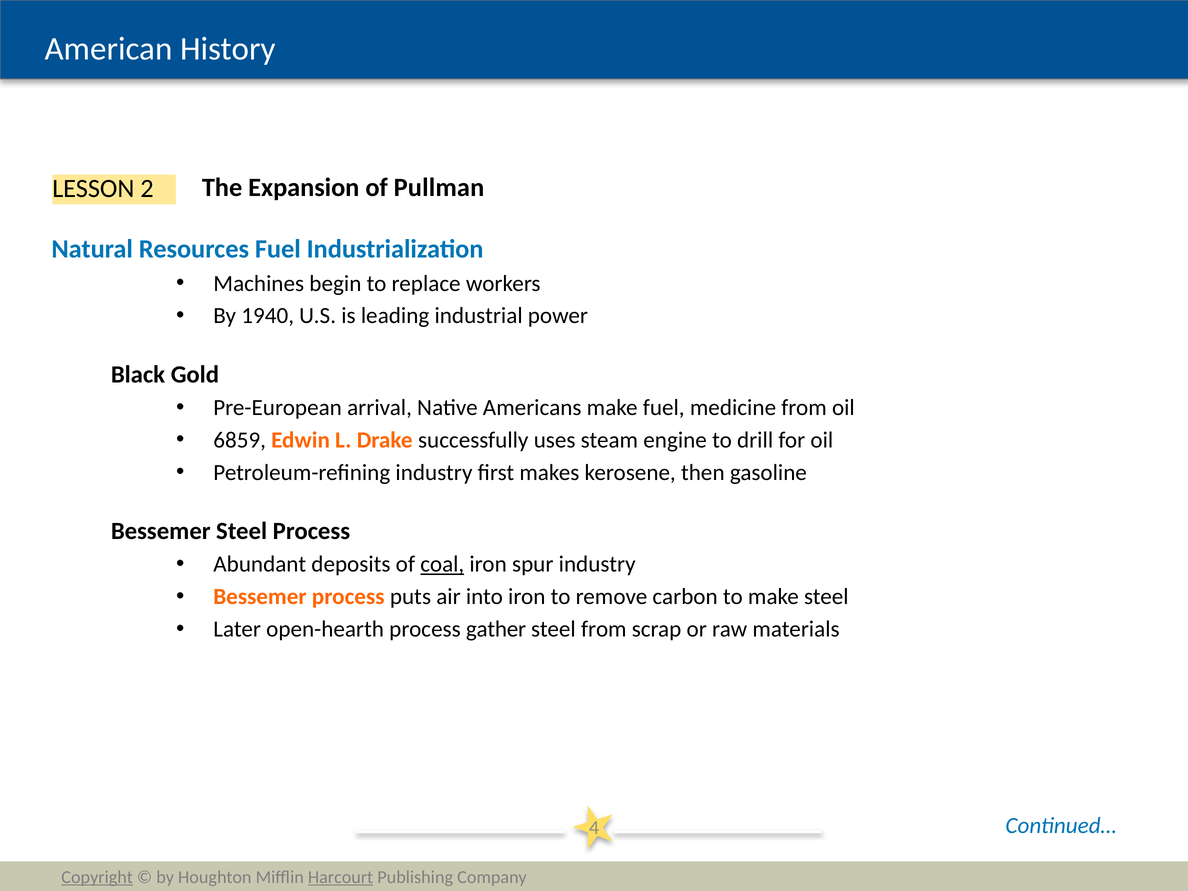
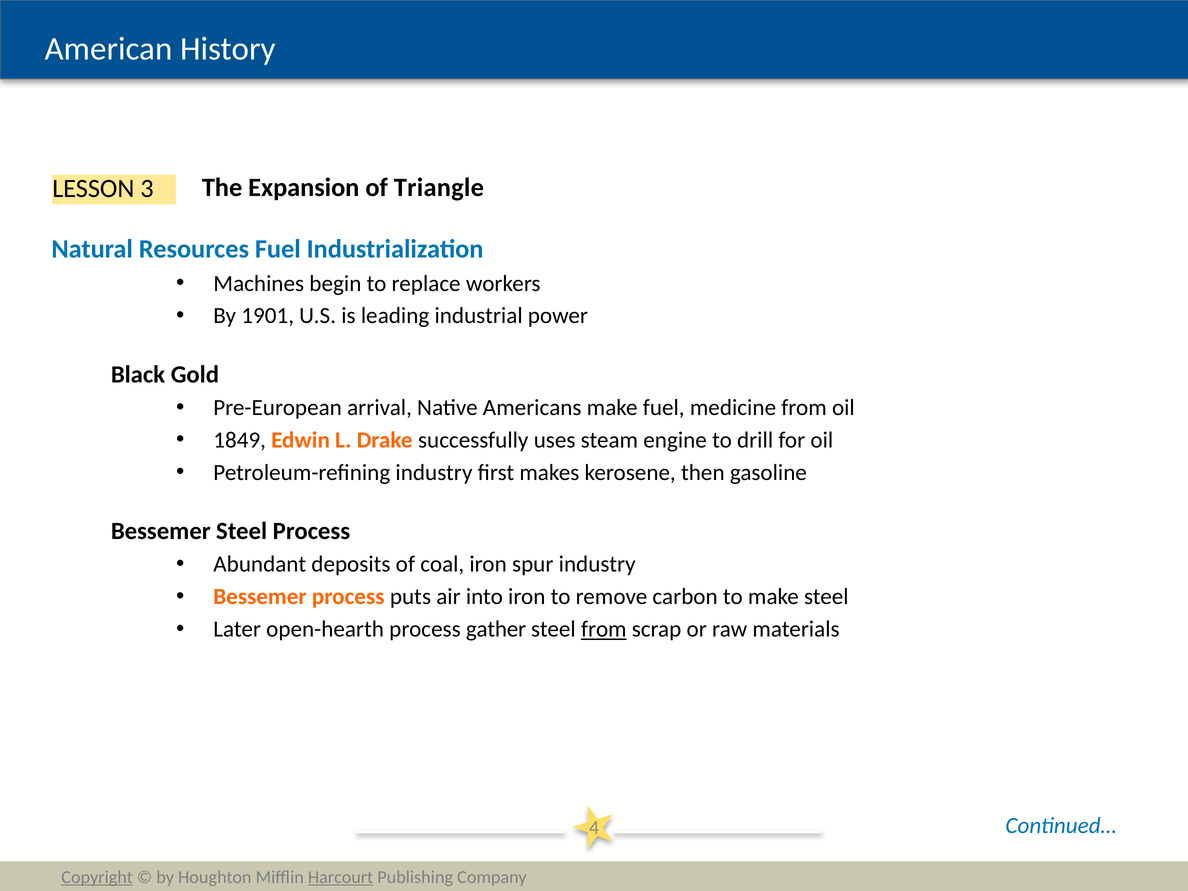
Pullman: Pullman -> Triangle
2: 2 -> 3
1940: 1940 -> 1901
6859: 6859 -> 1849
coal underline: present -> none
from at (604, 629) underline: none -> present
